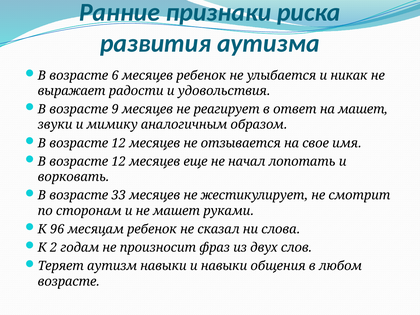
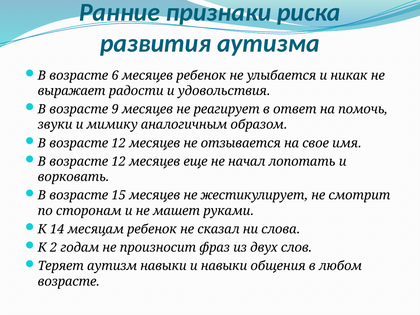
на машет: машет -> помочь
33: 33 -> 15
96: 96 -> 14
